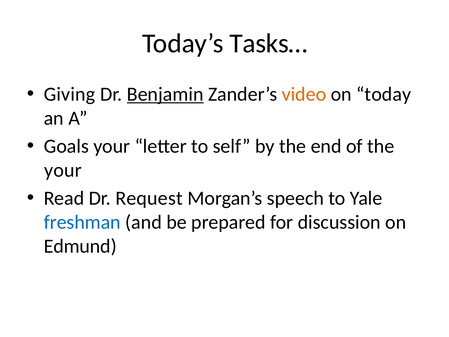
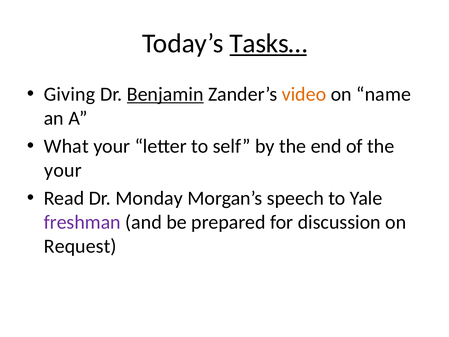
Tasks… underline: none -> present
today: today -> name
Goals: Goals -> What
Request: Request -> Monday
freshman colour: blue -> purple
Edmund: Edmund -> Request
